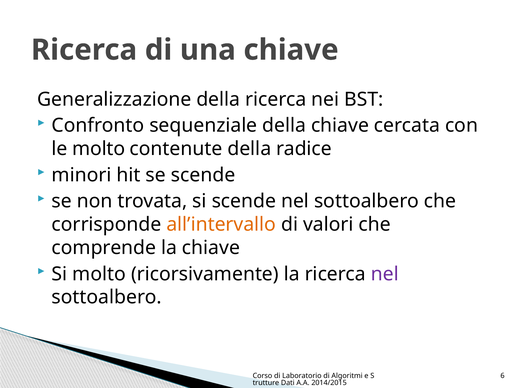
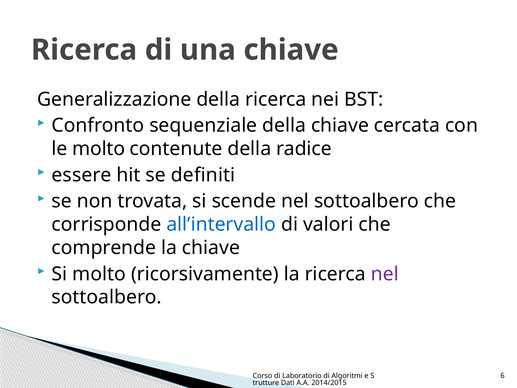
minori: minori -> essere
se scende: scende -> definiti
all’intervallo colour: orange -> blue
